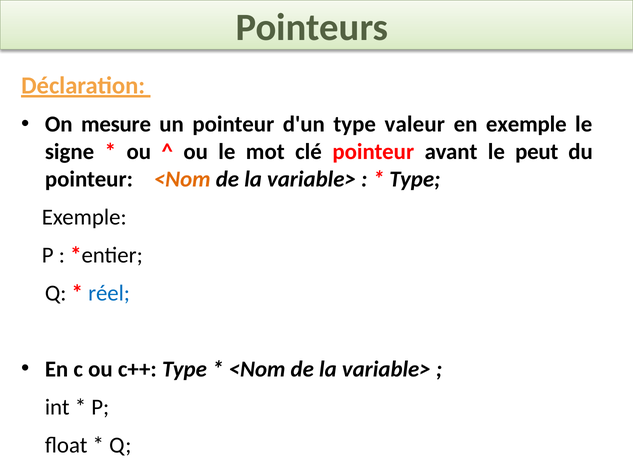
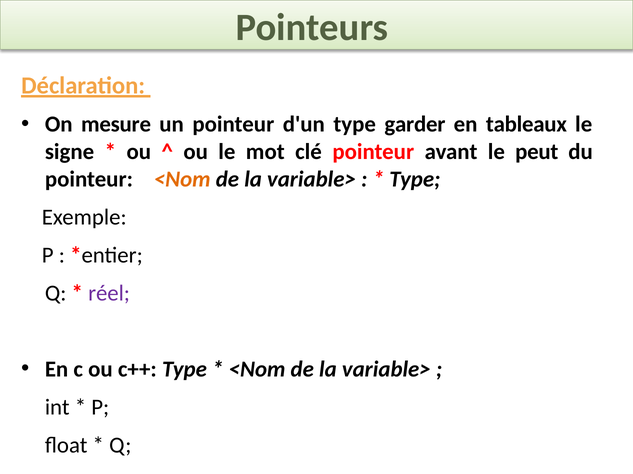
valeur: valeur -> garder
en exemple: exemple -> tableaux
réel colour: blue -> purple
